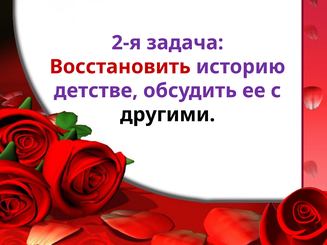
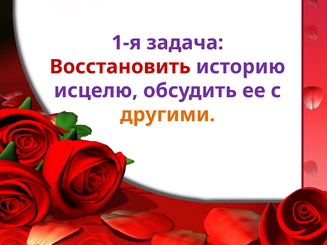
2-я: 2-я -> 1-я
детстве: детстве -> исцелю
другими colour: black -> orange
